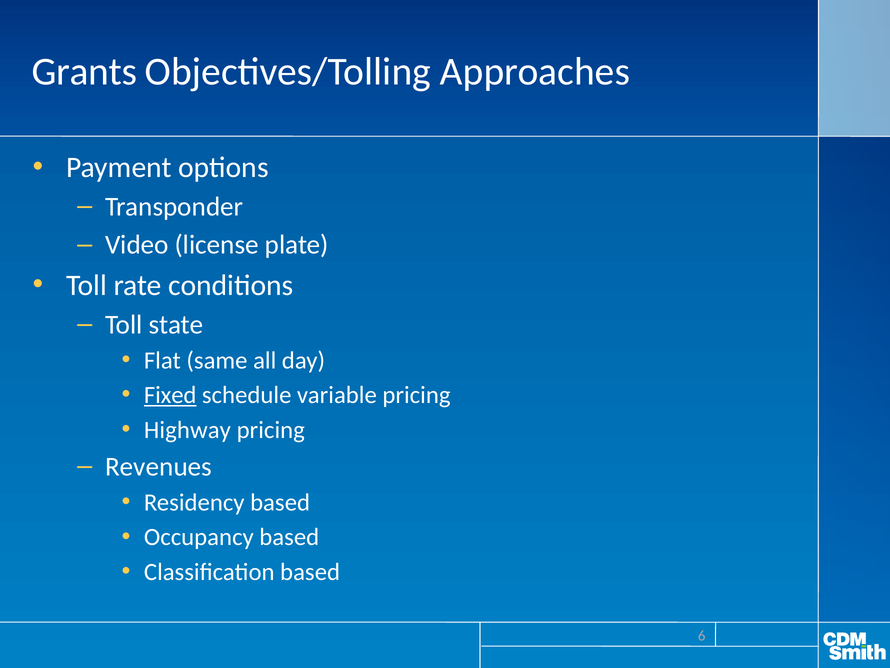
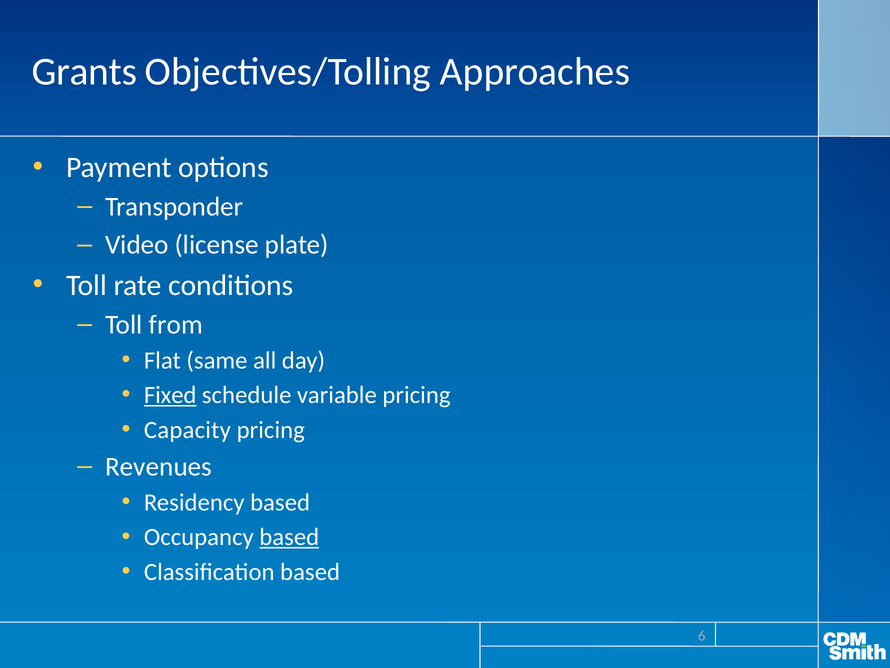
state: state -> from
Highway: Highway -> Capacity
based at (289, 537) underline: none -> present
